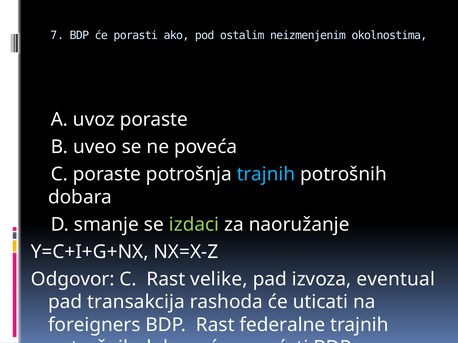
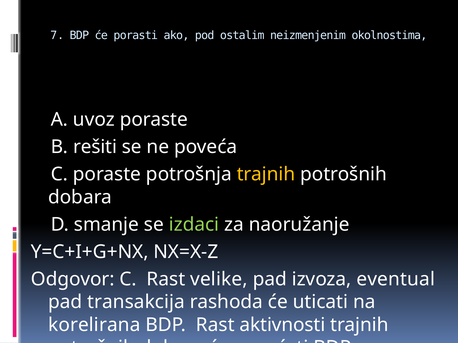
uveo: uveo -> rešiti
trajnih at (266, 175) colour: light blue -> yellow
foreigners: foreigners -> korelirana
federalne: federalne -> aktivnosti
